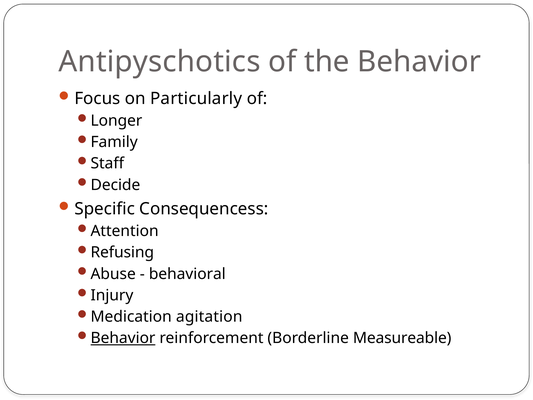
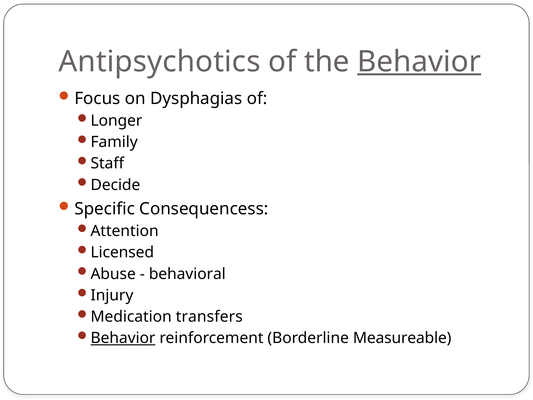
Antipyschotics: Antipyschotics -> Antipsychotics
Behavior at (419, 62) underline: none -> present
Particularly: Particularly -> Dysphagias
Refusing: Refusing -> Licensed
agitation: agitation -> transfers
